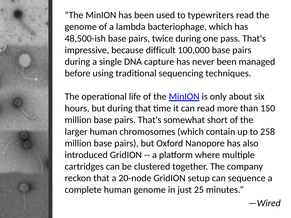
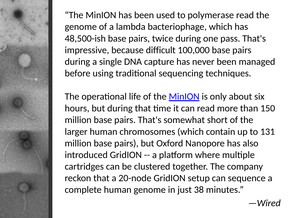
typewriters: typewriters -> polymerase
258: 258 -> 131
25: 25 -> 38
